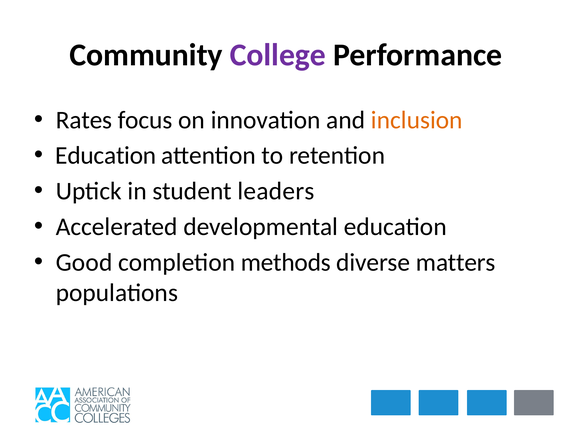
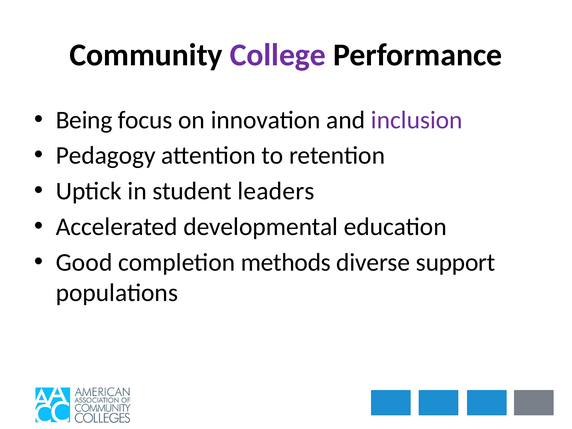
Rates: Rates -> Being
inclusion colour: orange -> purple
Education at (106, 156): Education -> Pedagogy
matters: matters -> support
